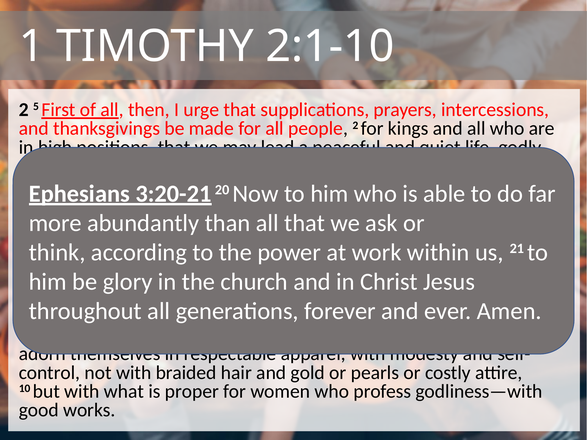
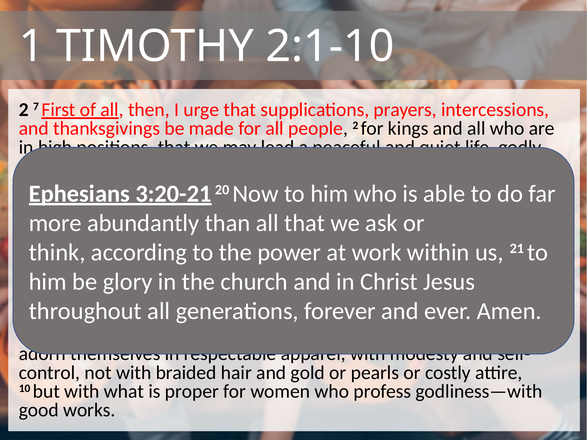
2 5: 5 -> 7
